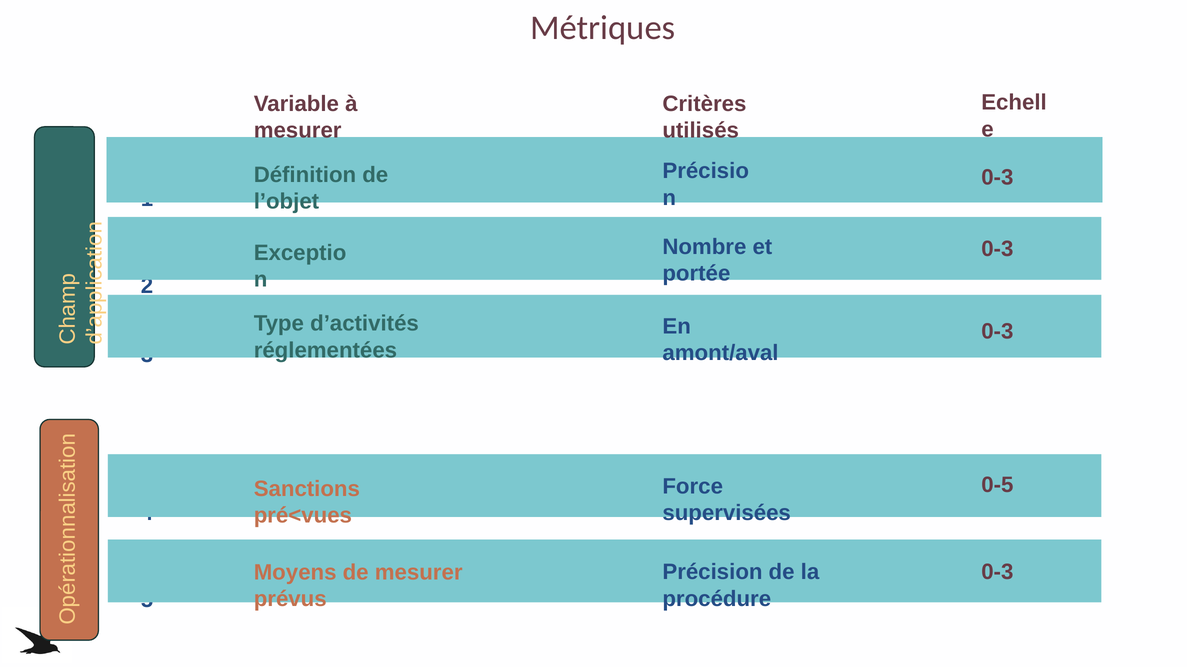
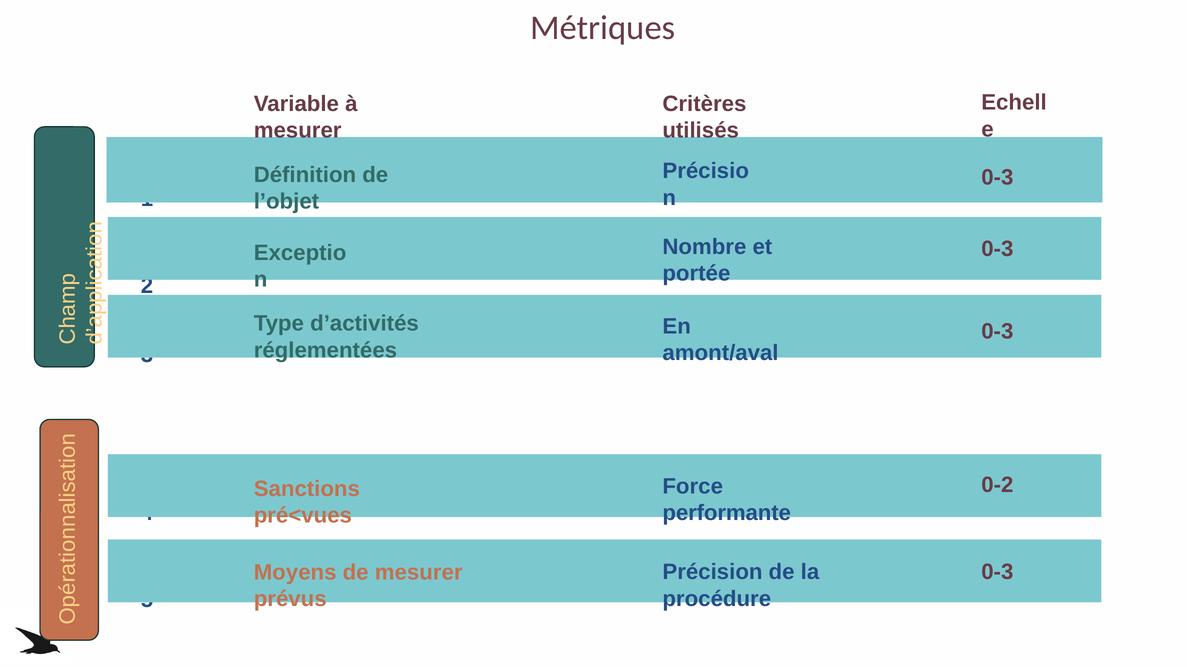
0-5: 0-5 -> 0-2
supervisées: supervisées -> performante
